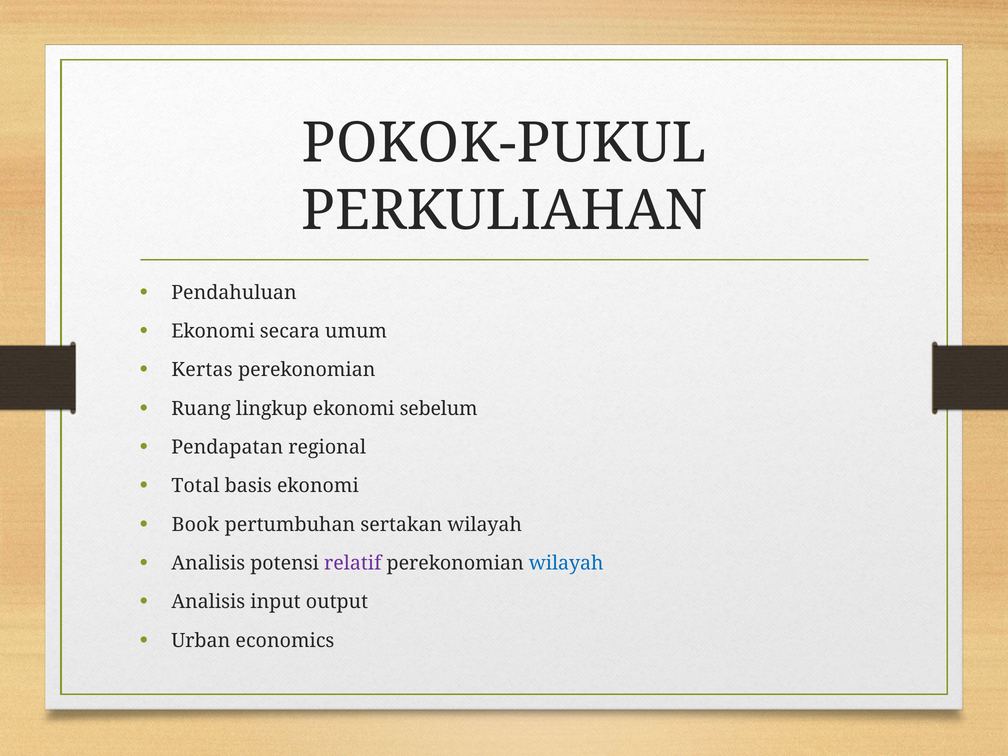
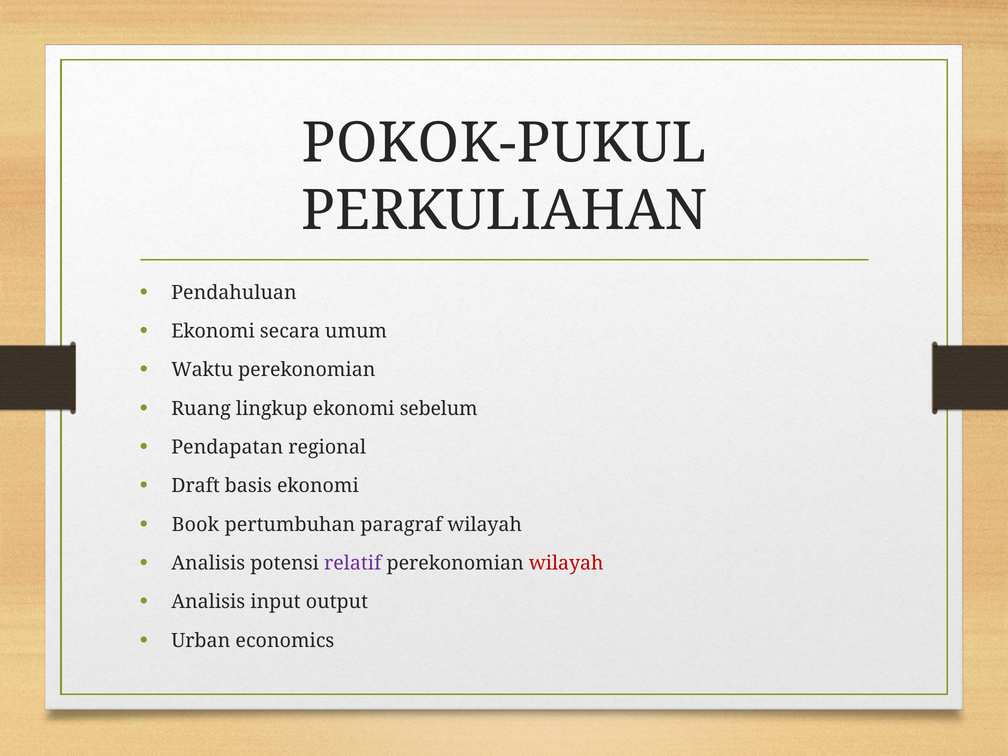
Kertas: Kertas -> Waktu
Total: Total -> Draft
sertakan: sertakan -> paragraf
wilayah at (566, 563) colour: blue -> red
